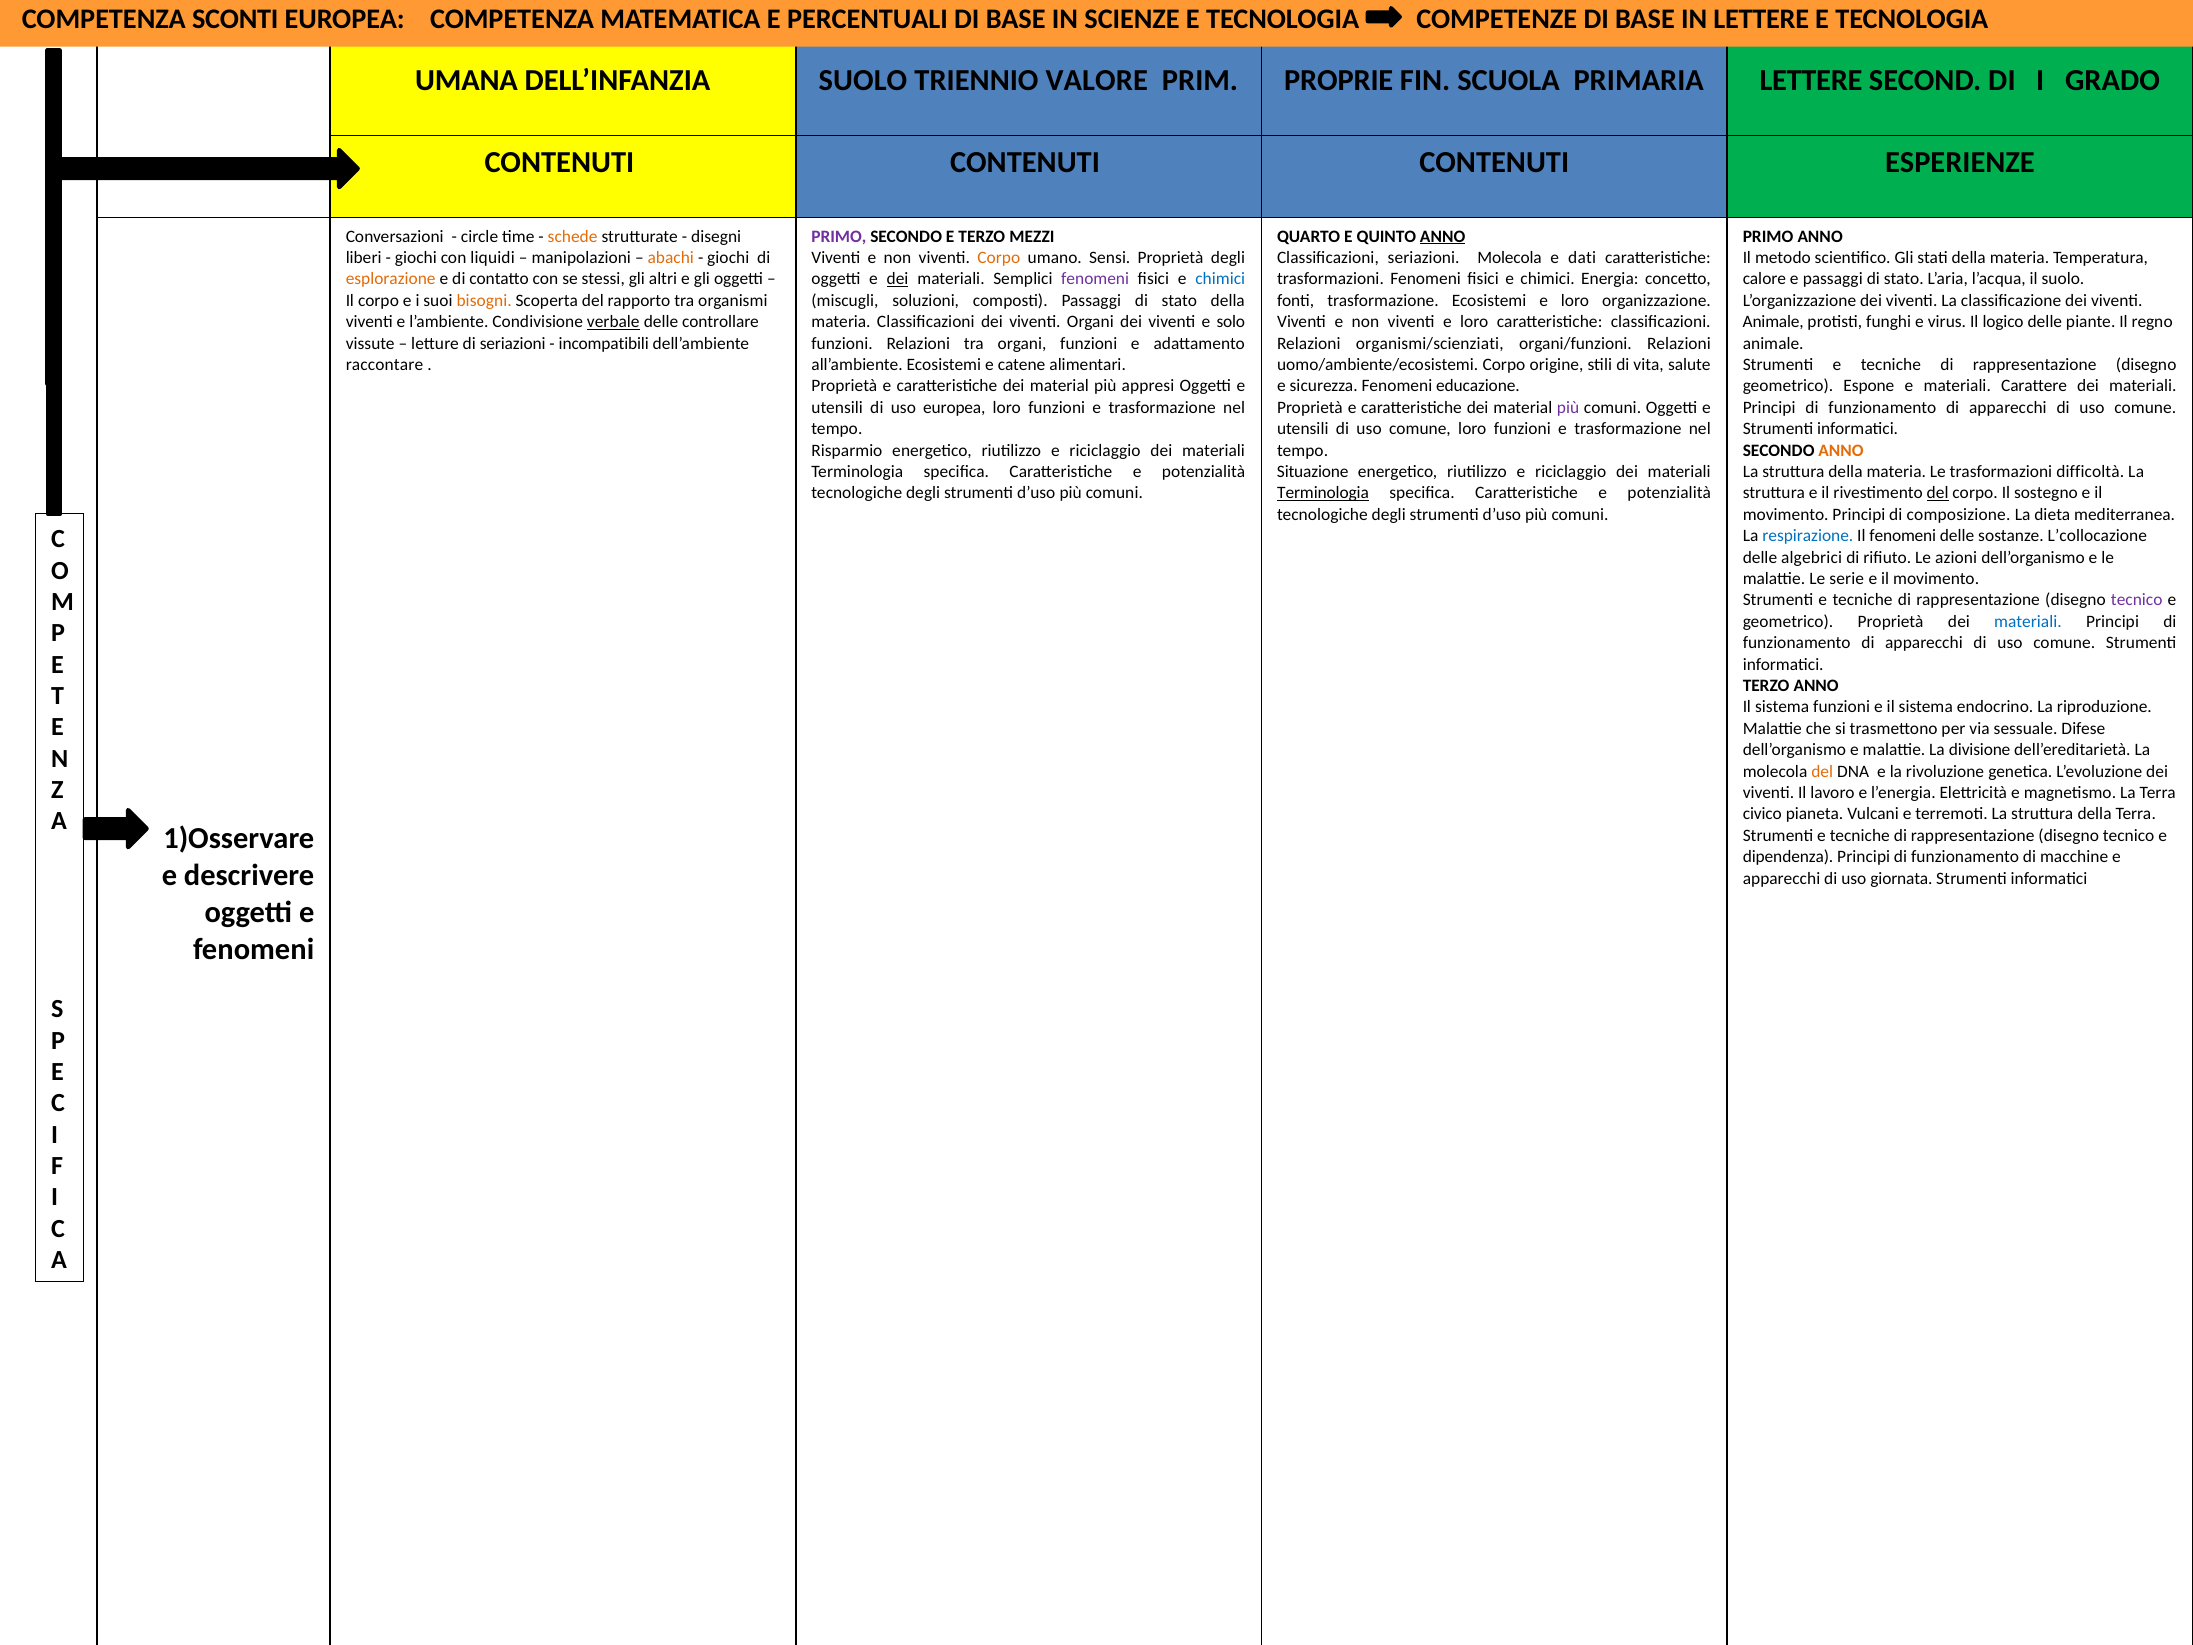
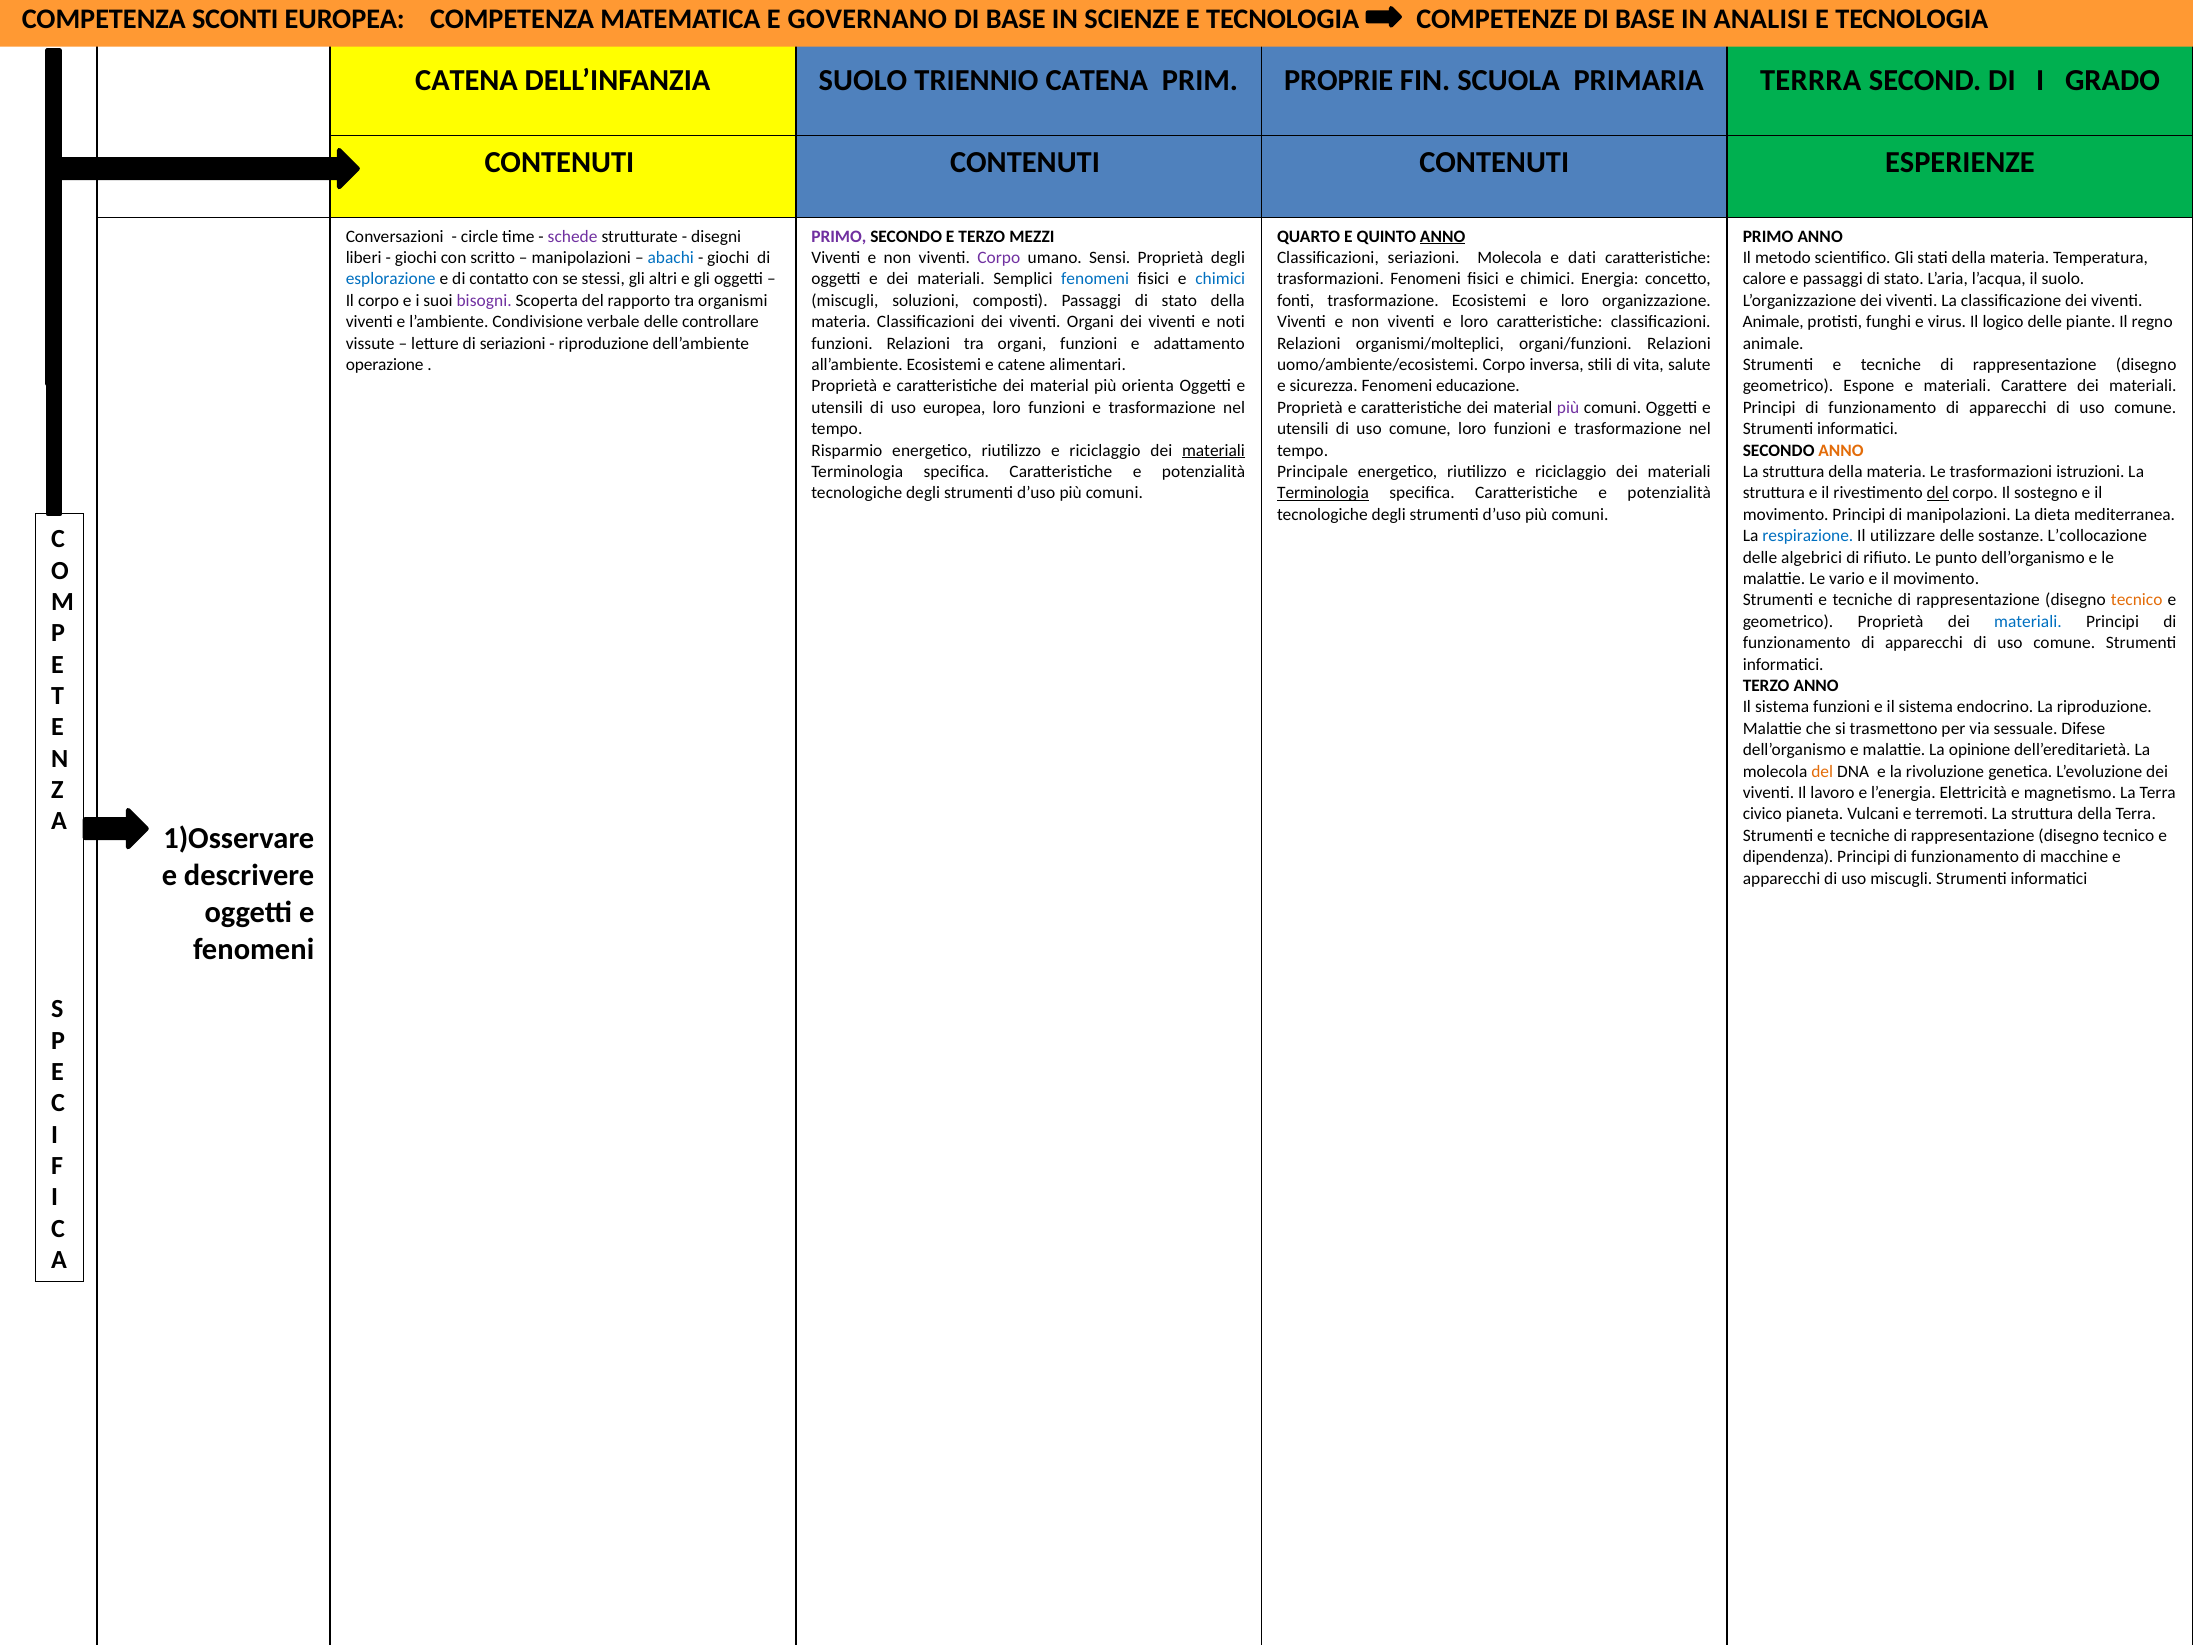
PERCENTUALI: PERCENTUALI -> GOVERNANO
IN LETTERE: LETTERE -> ANALISI
UMANA at (467, 80): UMANA -> CATENA
TRIENNIO VALORE: VALORE -> CATENA
PRIMARIA LETTERE: LETTERE -> TERRRA
schede colour: orange -> purple
liquidi: liquidi -> scritto
abachi colour: orange -> blue
Corpo at (999, 258) colour: orange -> purple
esplorazione colour: orange -> blue
dei at (898, 279) underline: present -> none
fenomeni at (1095, 279) colour: purple -> blue
bisogni colour: orange -> purple
verbale underline: present -> none
solo: solo -> noti
incompatibili at (604, 343): incompatibili -> riproduzione
organismi/scienziati: organismi/scienziati -> organismi/molteplici
raccontare: raccontare -> operazione
origine: origine -> inversa
appresi: appresi -> orienta
materiali at (1213, 450) underline: none -> present
Situazione: Situazione -> Principale
difficoltà: difficoltà -> istruzioni
di composizione: composizione -> manipolazioni
Il fenomeni: fenomeni -> utilizzare
azioni: azioni -> punto
serie: serie -> vario
tecnico at (2137, 600) colour: purple -> orange
divisione: divisione -> opinione
uso giornata: giornata -> miscugli
